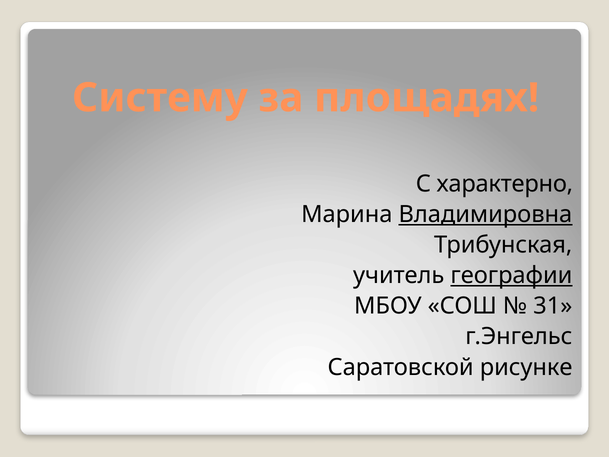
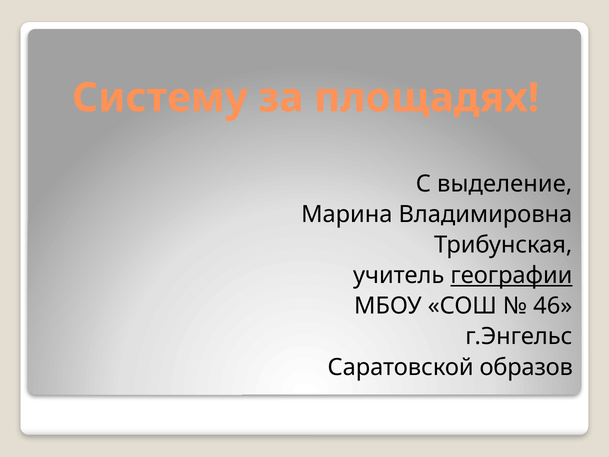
характерно: характерно -> выделение
Владимировна underline: present -> none
31: 31 -> 46
рисунке: рисунке -> образов
